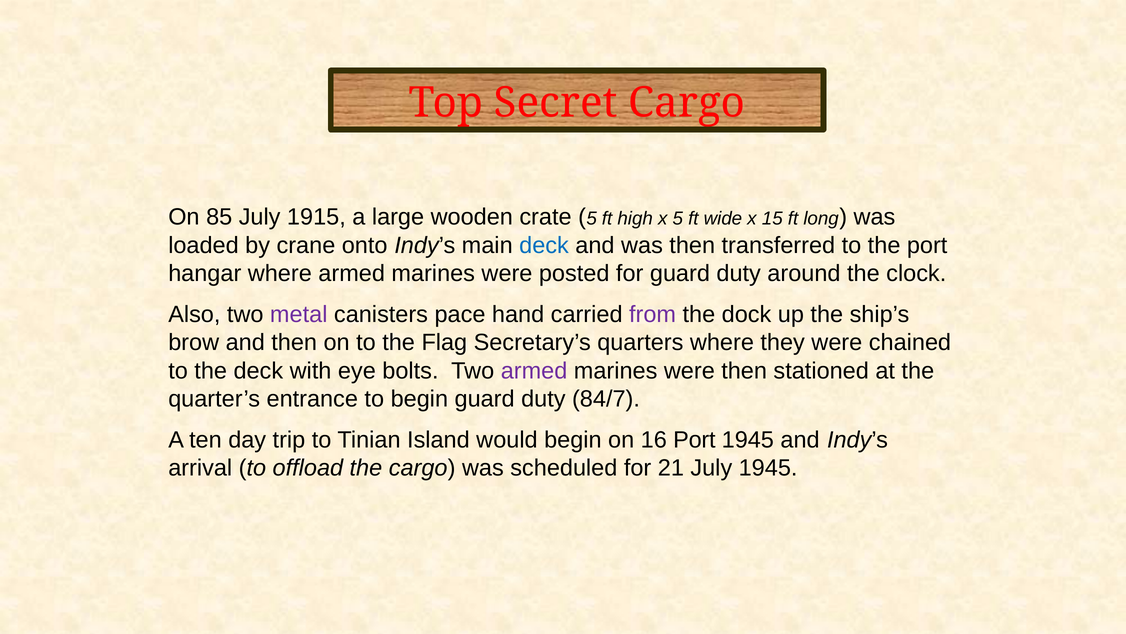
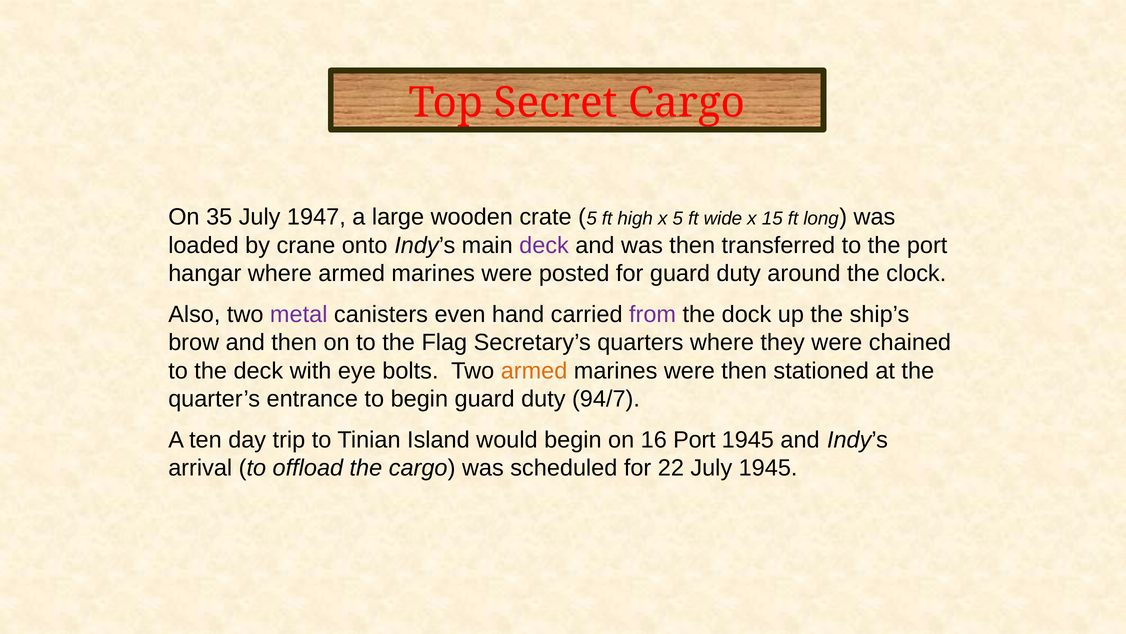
85: 85 -> 35
1915: 1915 -> 1947
deck at (544, 245) colour: blue -> purple
pace: pace -> even
armed at (534, 371) colour: purple -> orange
84/7: 84/7 -> 94/7
21: 21 -> 22
